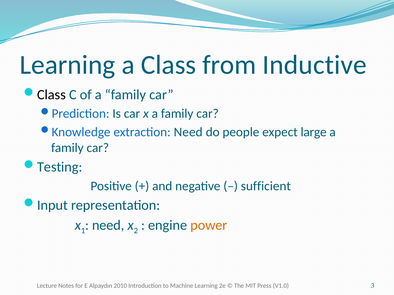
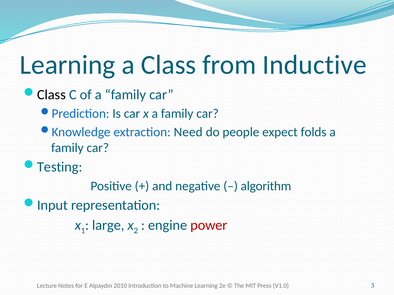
large: large -> folds
sufficient: sufficient -> algorithm
need at (108, 225): need -> large
power colour: orange -> red
